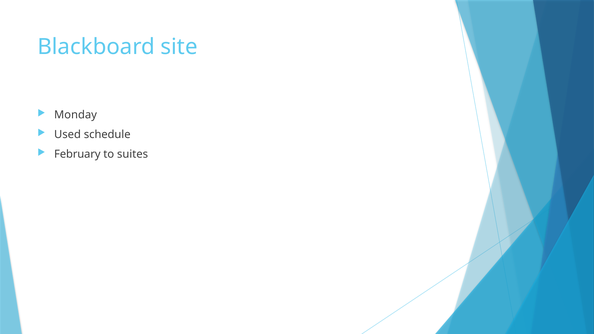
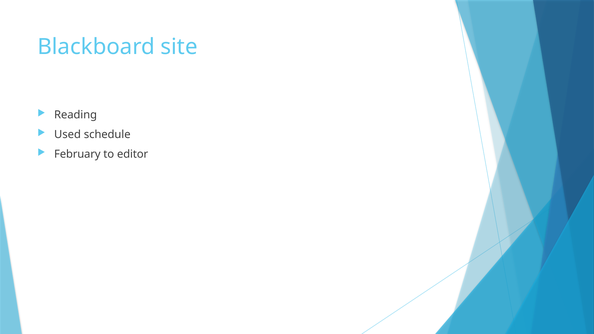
Monday: Monday -> Reading
suites: suites -> editor
